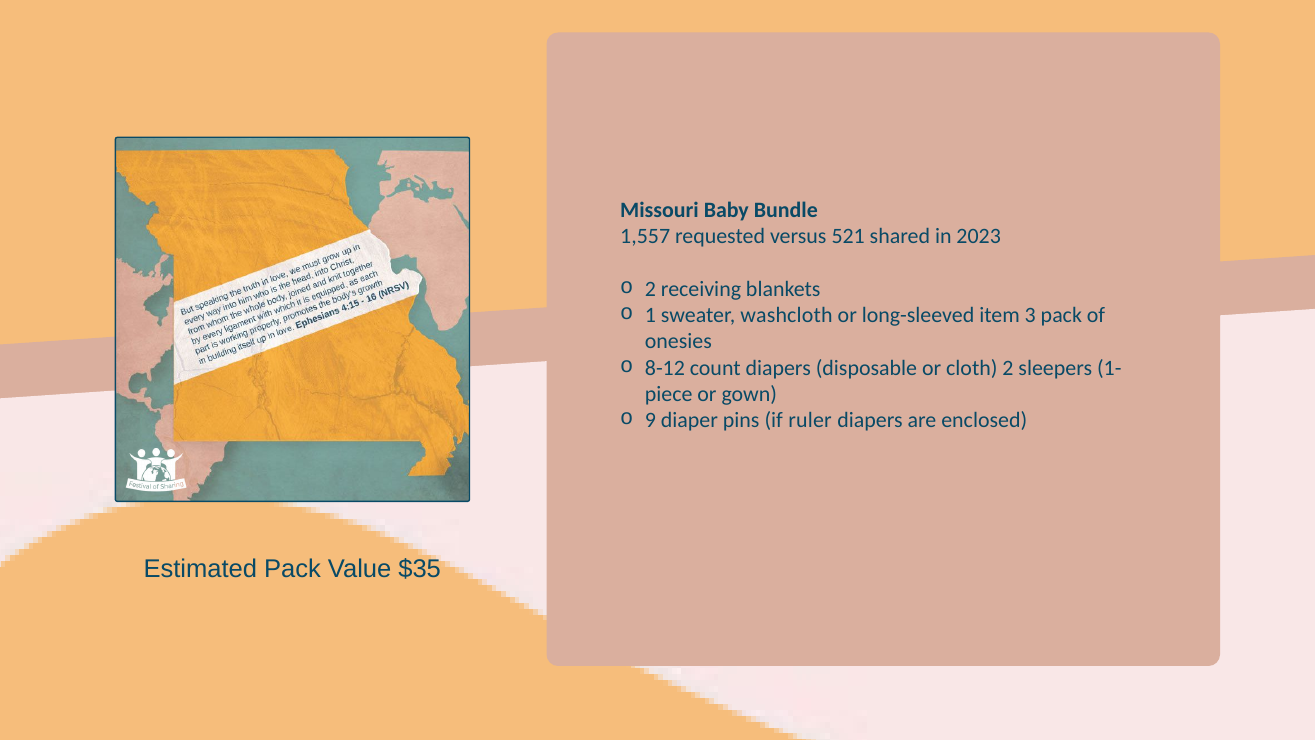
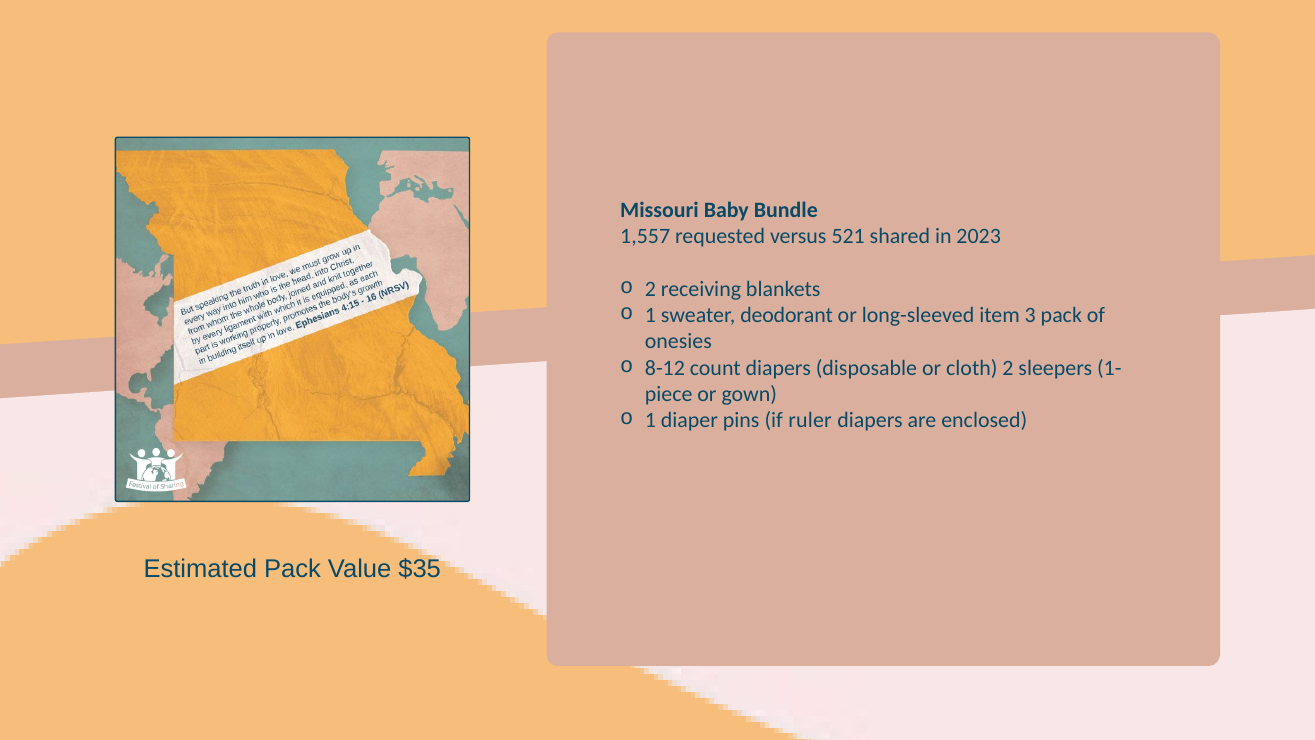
washcloth: washcloth -> deodorant
9 at (650, 420): 9 -> 1
